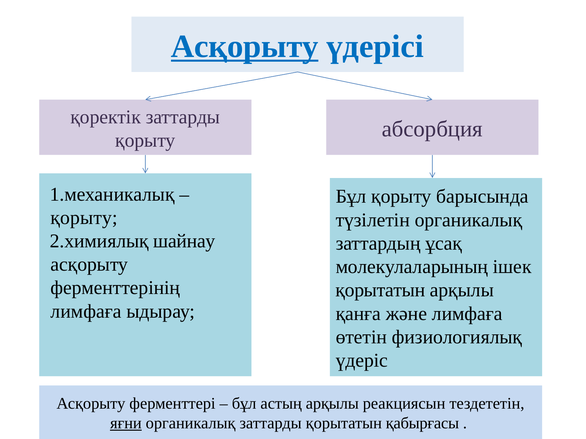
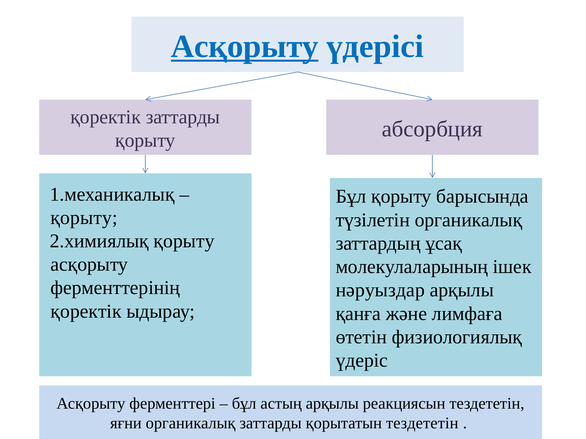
шайнау at (184, 241): шайнау -> қорыту
қорытатын at (380, 291): қорытатын -> нәруыздар
лимфаға at (86, 312): лимфаға -> қоректік
яғни underline: present -> none
қорытатын қабырғасы: қабырғасы -> тездететін
